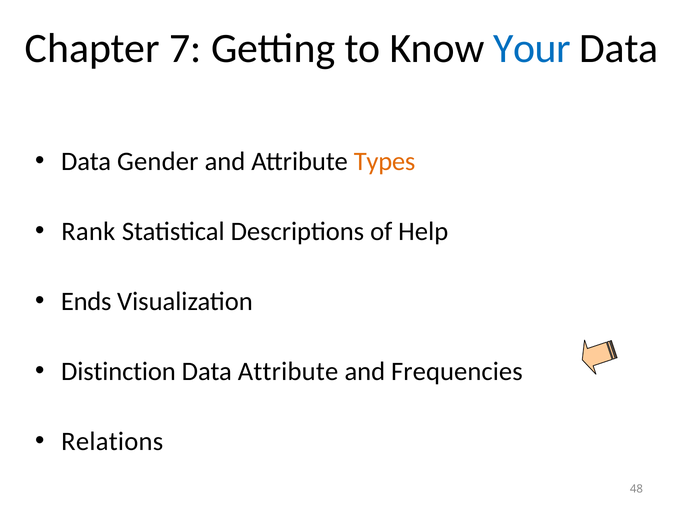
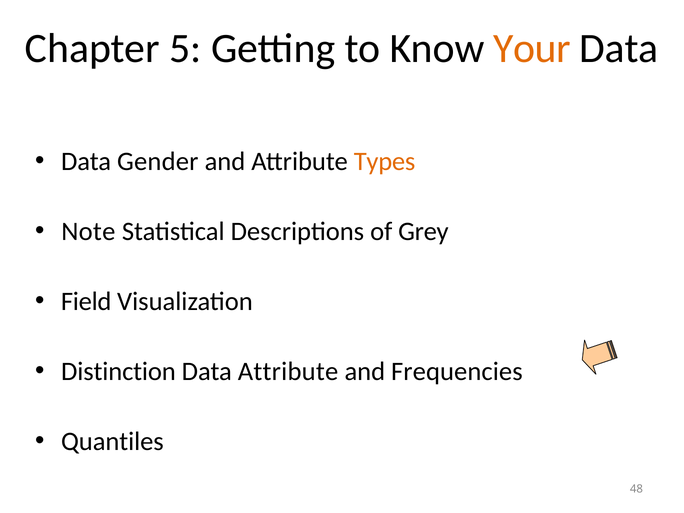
7: 7 -> 5
Your colour: blue -> orange
Rank: Rank -> Note
Help: Help -> Grey
Ends: Ends -> Field
Relations: Relations -> Quantiles
